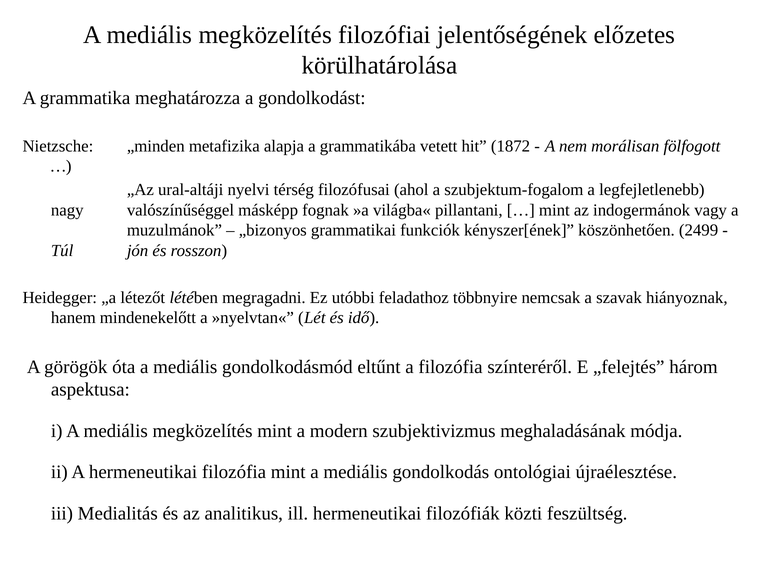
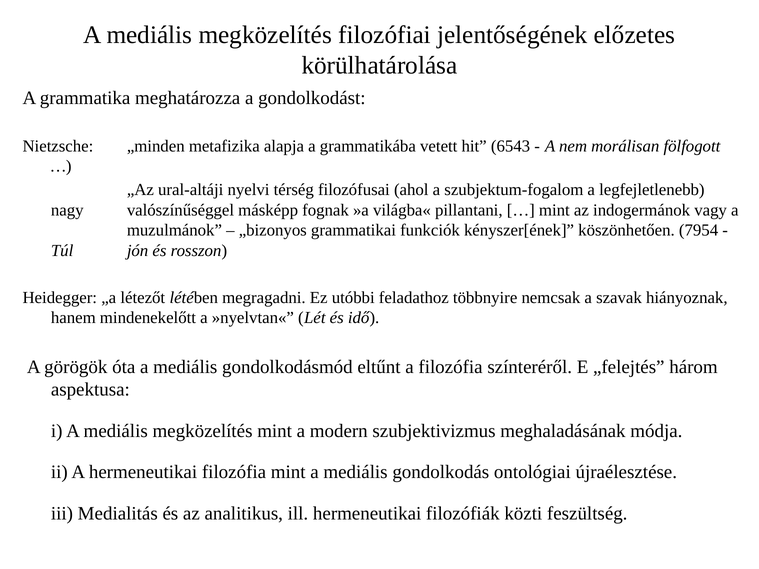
1872: 1872 -> 6543
2499: 2499 -> 7954
